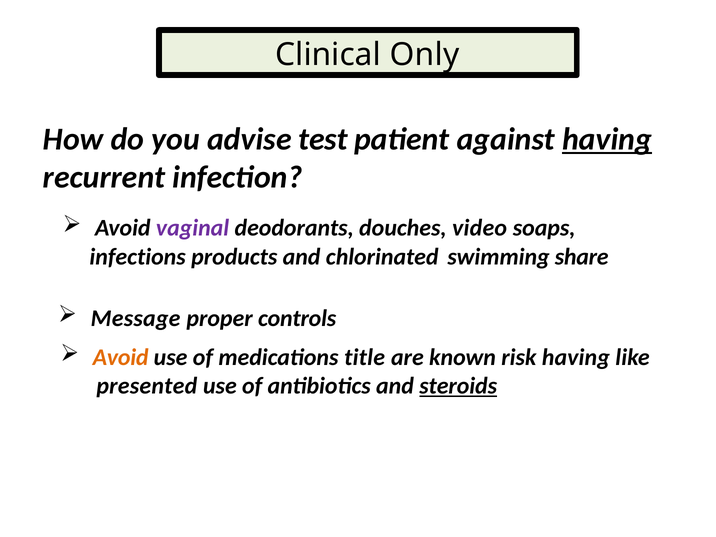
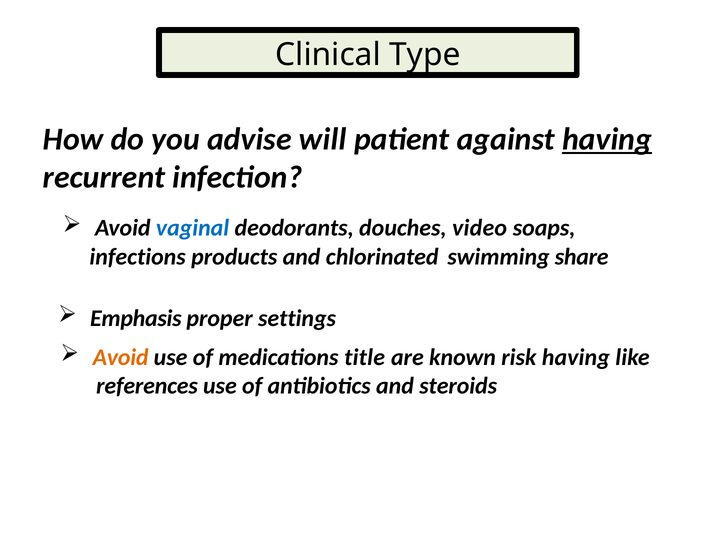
Only: Only -> Type
test: test -> will
vaginal colour: purple -> blue
Message: Message -> Emphasis
controls: controls -> settings
presented: presented -> references
steroids underline: present -> none
